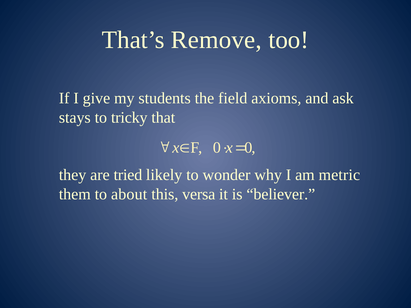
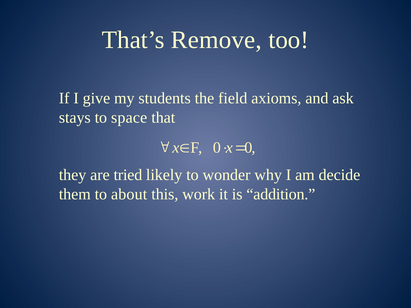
tricky: tricky -> space
metric: metric -> decide
versa: versa -> work
believer: believer -> addition
